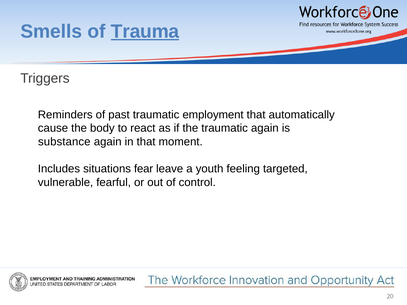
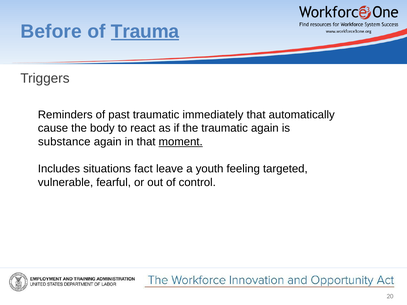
Smells: Smells -> Before
employment: employment -> immediately
moment underline: none -> present
fear: fear -> fact
